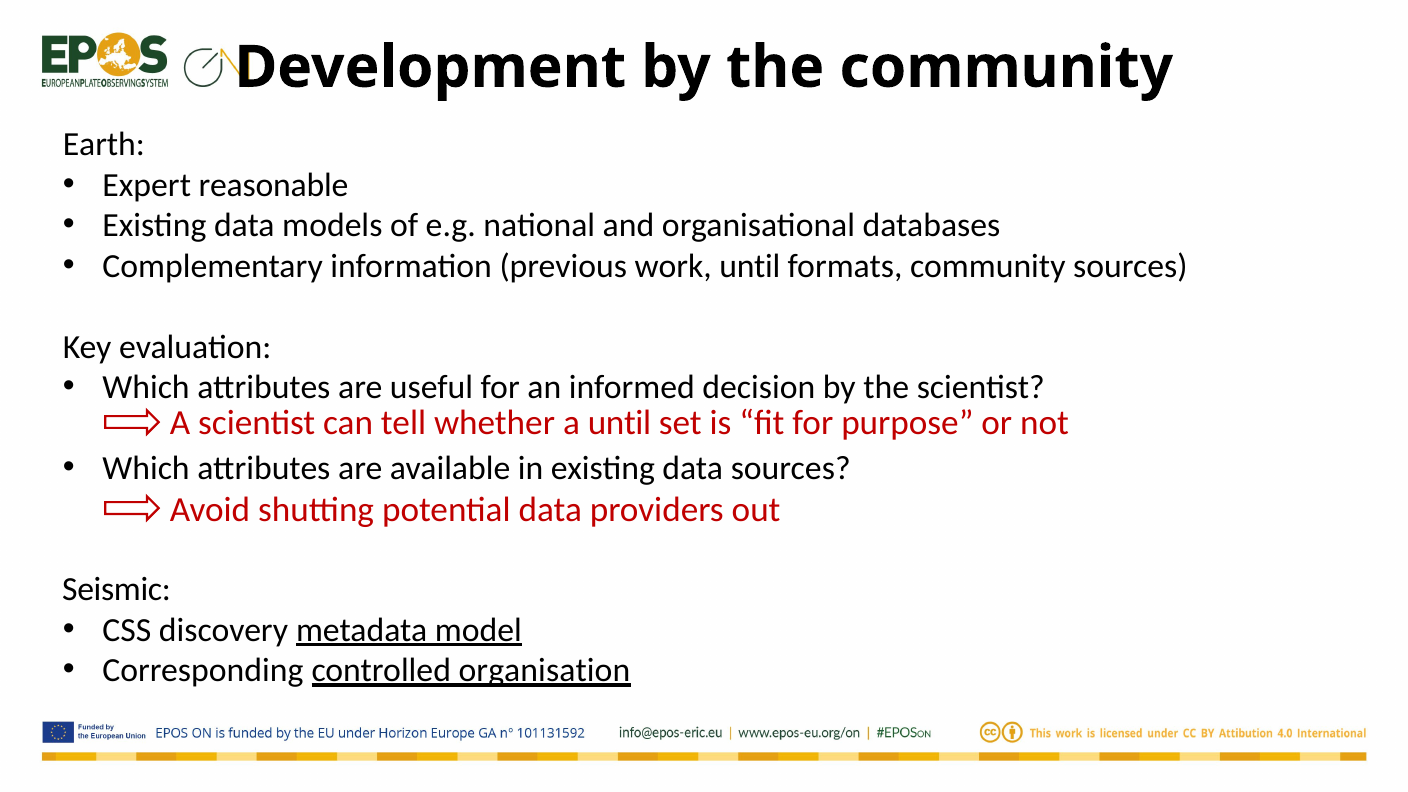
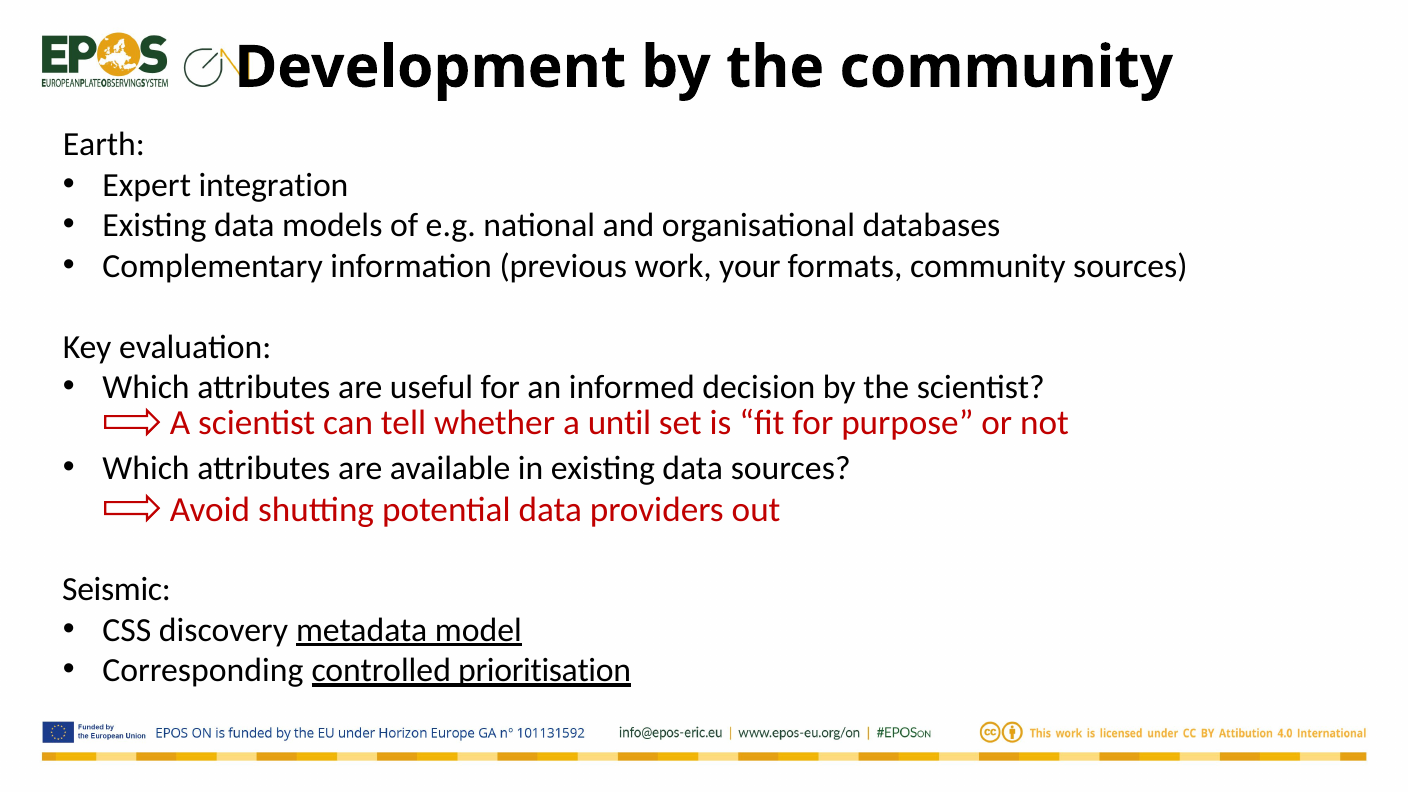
reasonable: reasonable -> integration
work until: until -> your
organisation: organisation -> prioritisation
